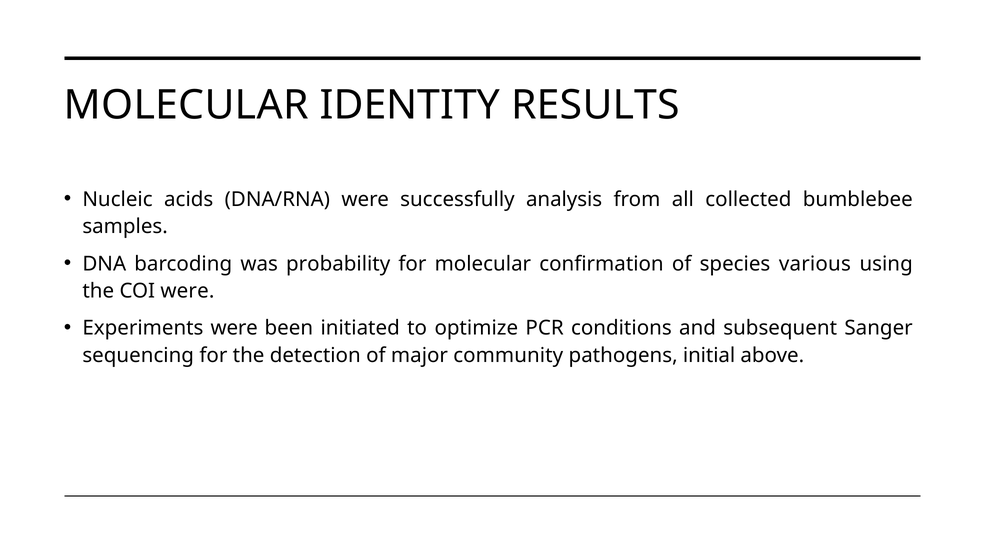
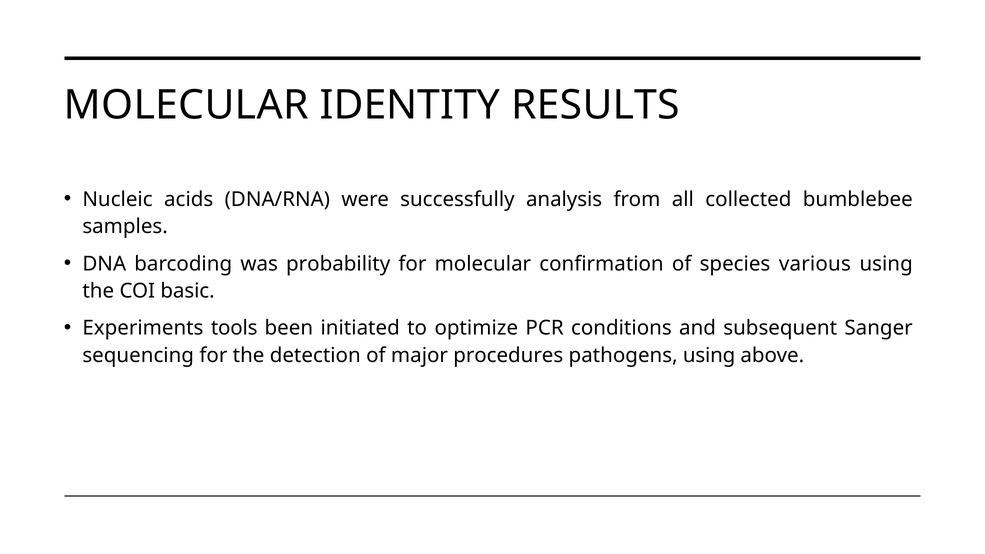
COI were: were -> basic
Experiments were: were -> tools
community: community -> procedures
pathogens initial: initial -> using
